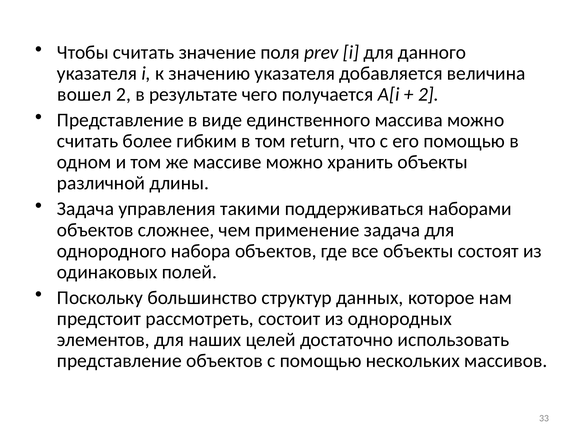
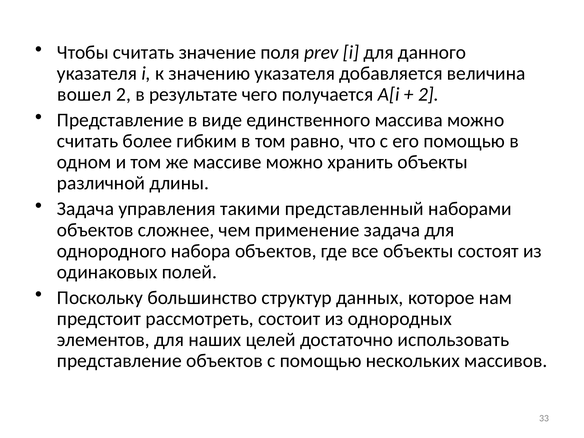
return: return -> равно
поддерживаться: поддерживаться -> представленный
